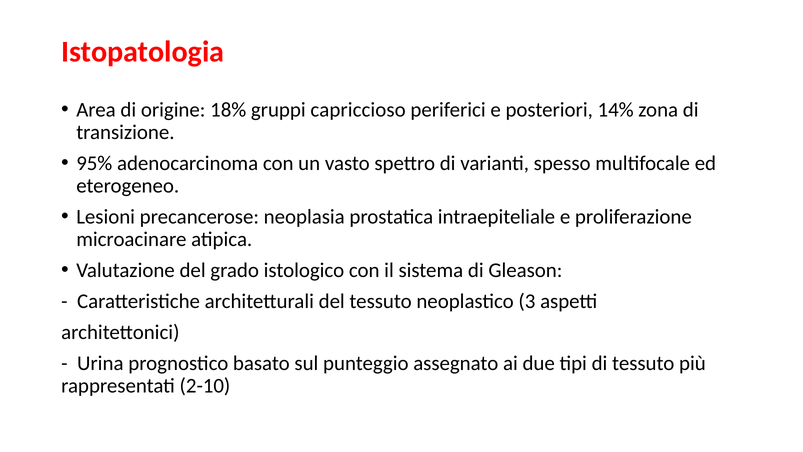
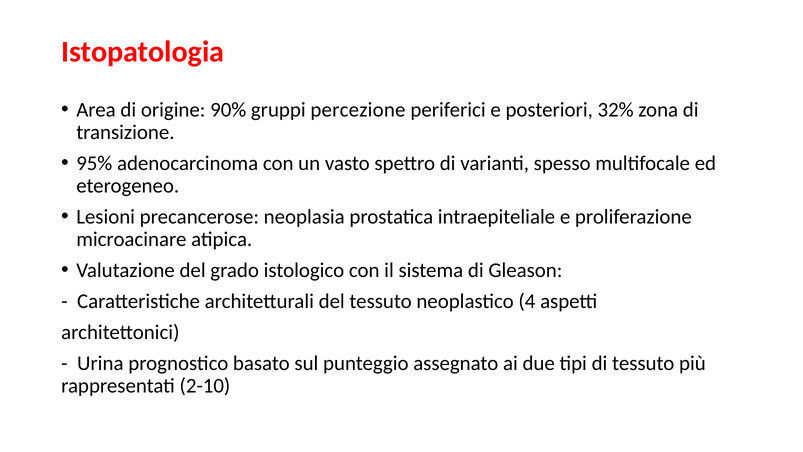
18%: 18% -> 90%
capriccioso: capriccioso -> percezione
14%: 14% -> 32%
3: 3 -> 4
